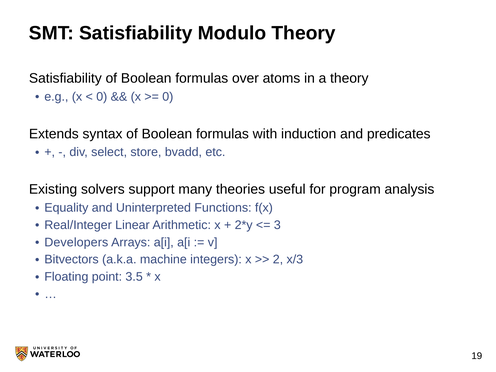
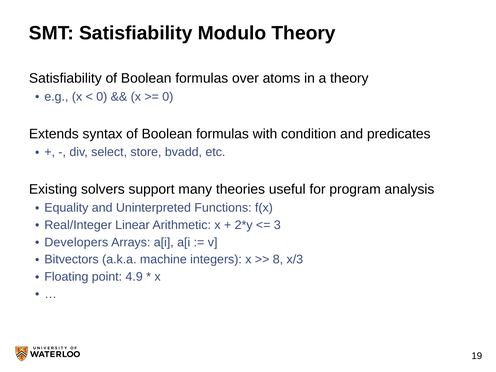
induction: induction -> condition
2: 2 -> 8
3.5: 3.5 -> 4.9
